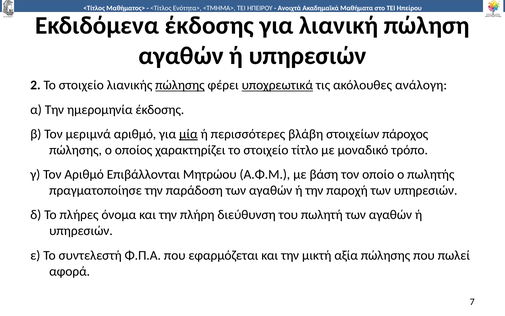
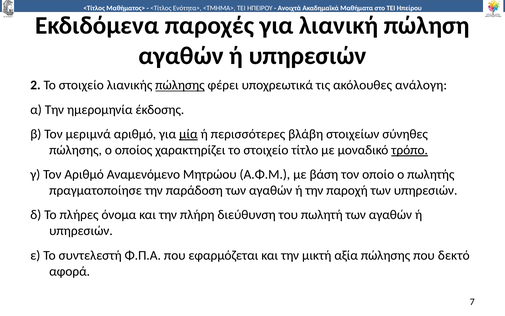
Εκδιδόμενα έκδοσης: έκδοσης -> παροχές
υποχρεωτικά underline: present -> none
πάροχος: πάροχος -> σύνηθες
τρόπο underline: none -> present
Επιβάλλονται: Επιβάλλονται -> Αναμενόμενο
πωλεί: πωλεί -> δεκτό
